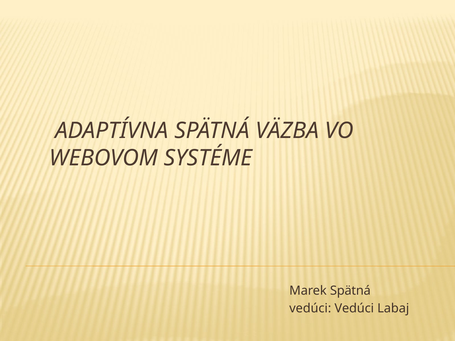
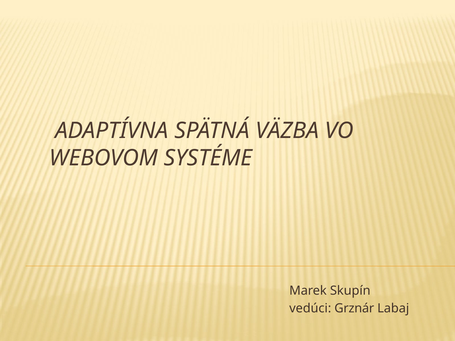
Marek Spätná: Spätná -> Skupín
vedúci Vedúci: Vedúci -> Grznár
